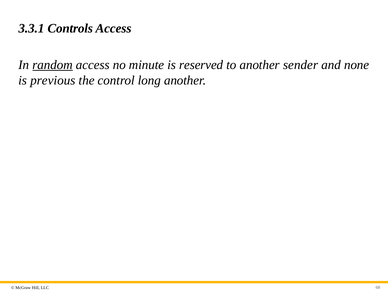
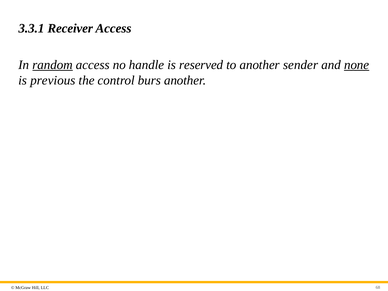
Controls: Controls -> Receiver
minute: minute -> handle
none underline: none -> present
long: long -> burs
